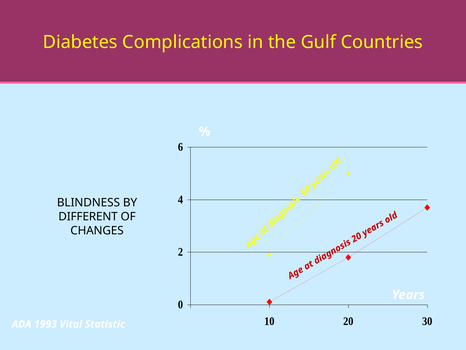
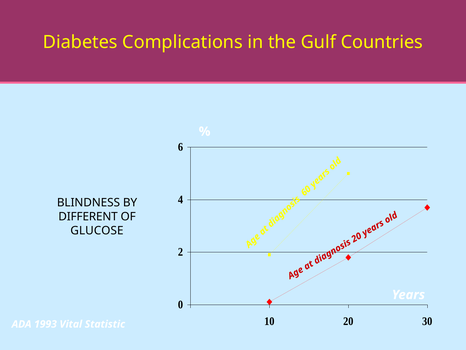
CHANGES: CHANGES -> GLUCOSE
